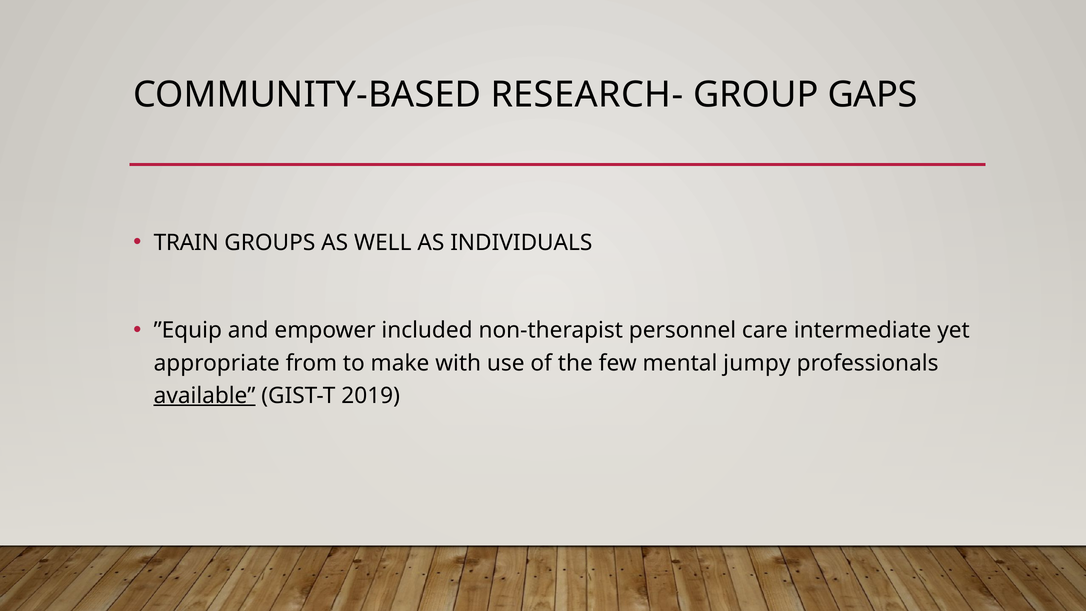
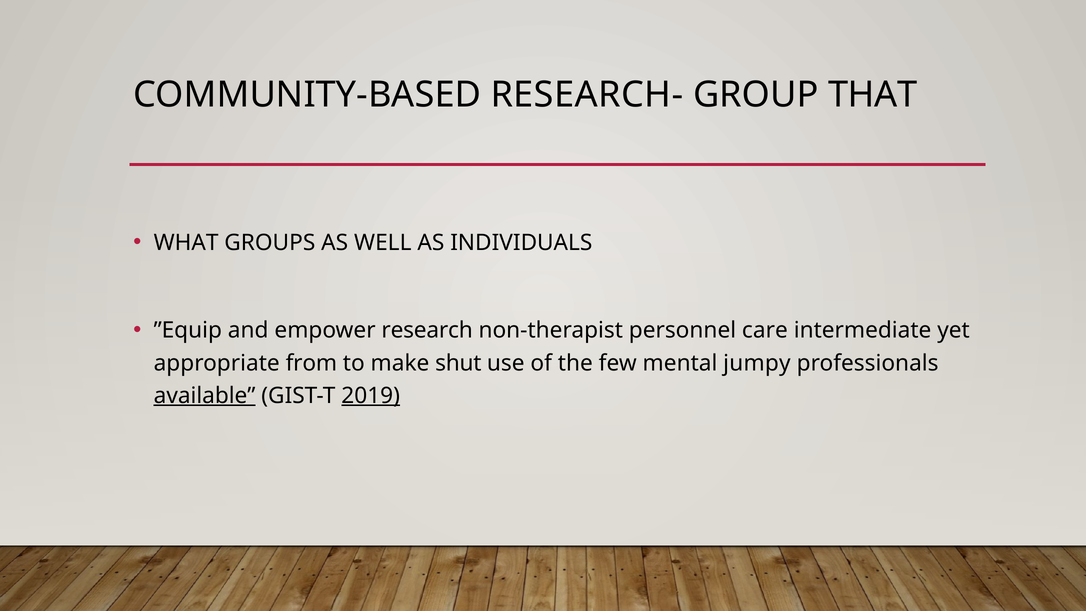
GAPS: GAPS -> THAT
TRAIN: TRAIN -> WHAT
included: included -> research
with: with -> shut
2019 underline: none -> present
